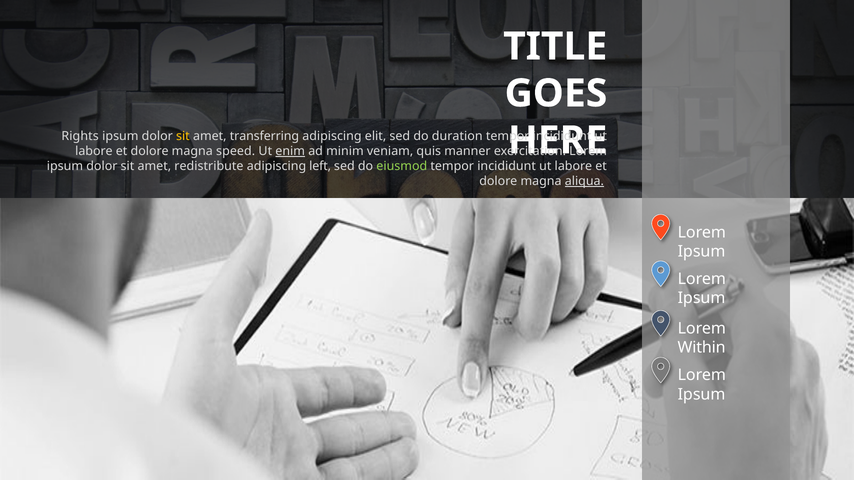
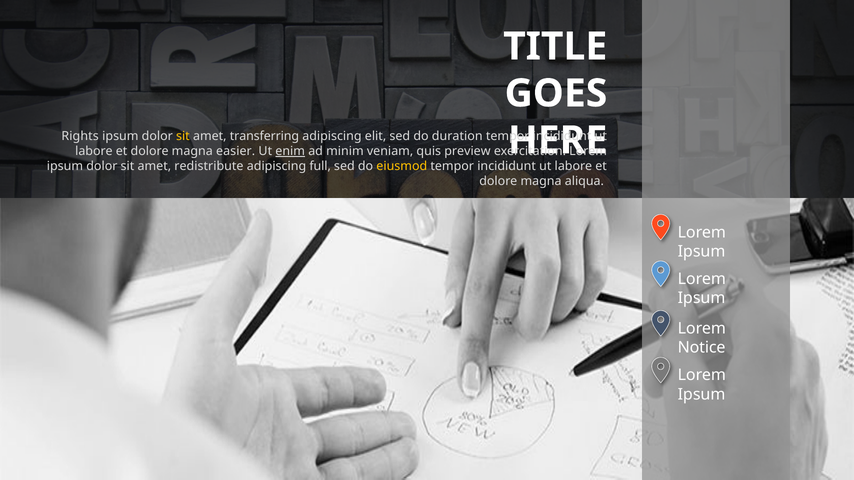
speed: speed -> easier
manner: manner -> preview
left: left -> full
eiusmod colour: light green -> yellow
aliqua underline: present -> none
Within: Within -> Notice
